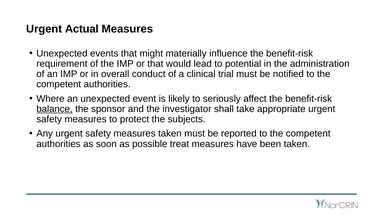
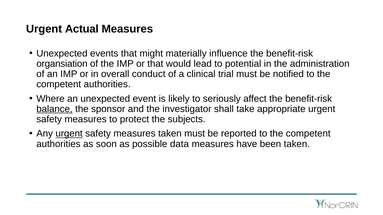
requirement: requirement -> organsiation
urgent at (69, 134) underline: none -> present
treat: treat -> data
